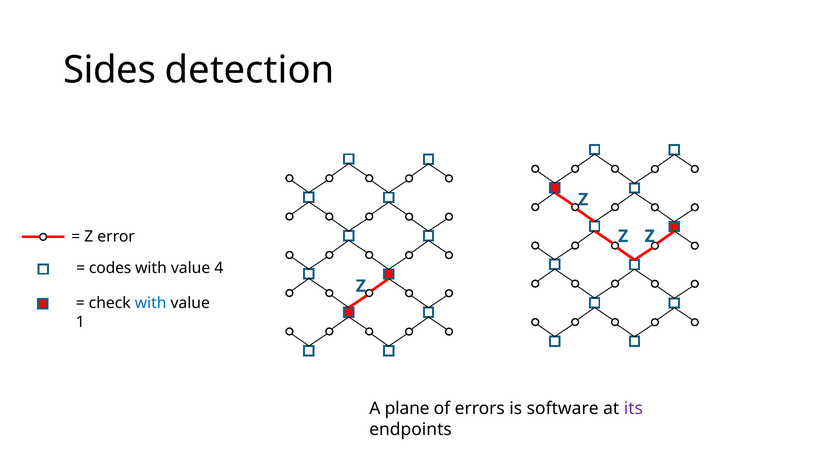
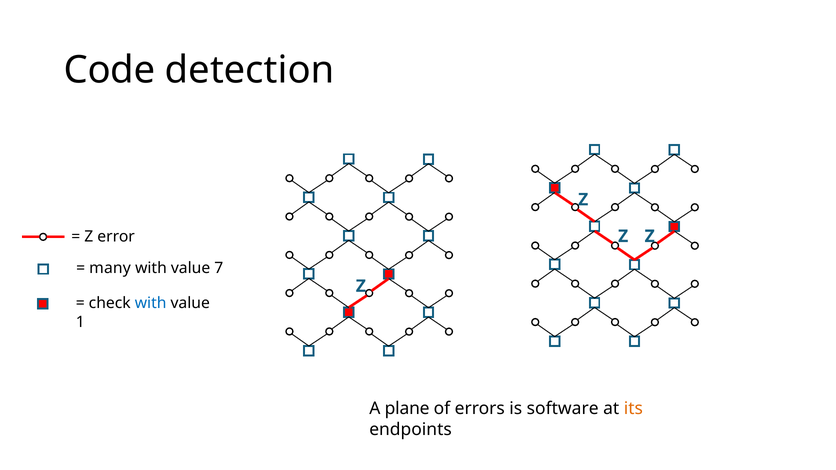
Sides: Sides -> Code
codes: codes -> many
4: 4 -> 7
its colour: purple -> orange
